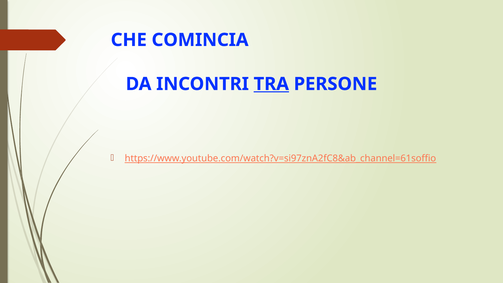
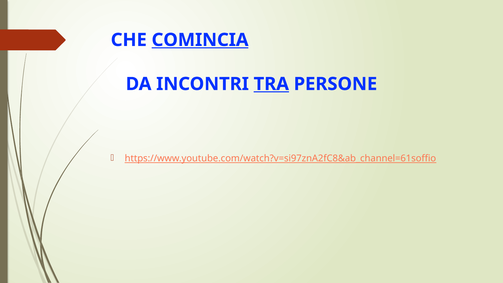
COMINCIA underline: none -> present
